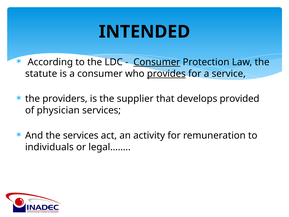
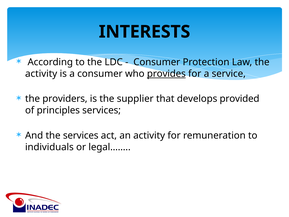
INTENDED: INTENDED -> INTERESTS
Consumer at (157, 62) underline: present -> none
statute at (41, 74): statute -> activity
physician: physician -> principles
